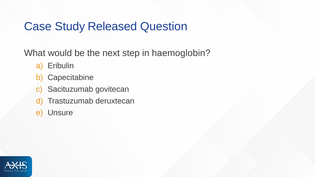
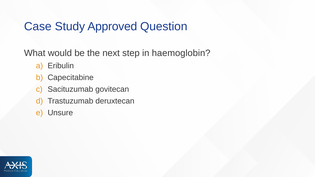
Released: Released -> Approved
